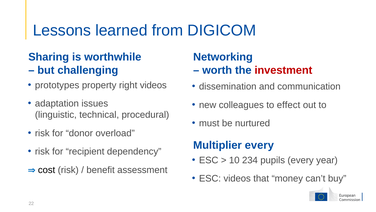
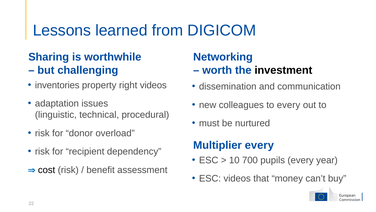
investment colour: red -> black
prototypes: prototypes -> inventories
to effect: effect -> every
234: 234 -> 700
